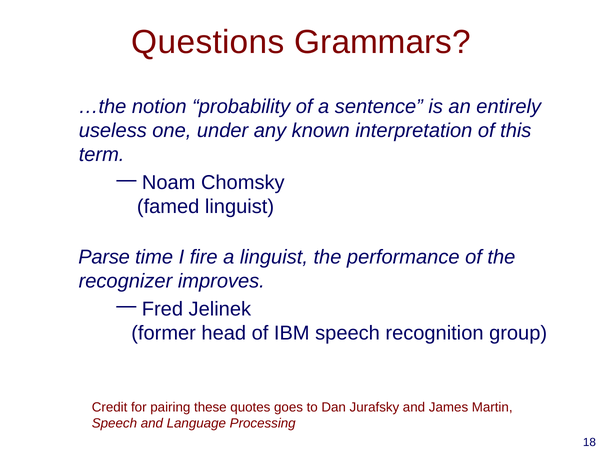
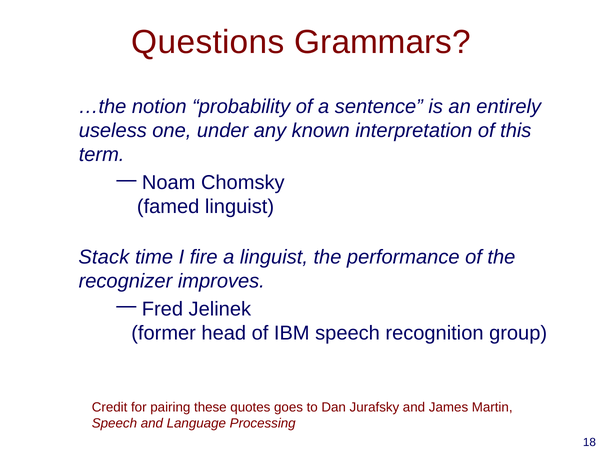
Parse: Parse -> Stack
